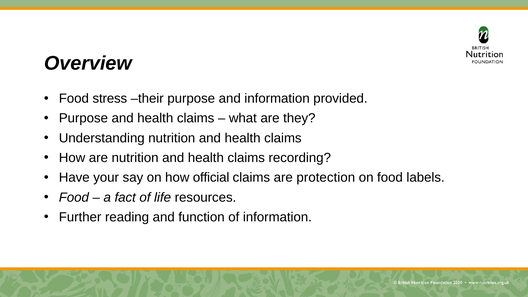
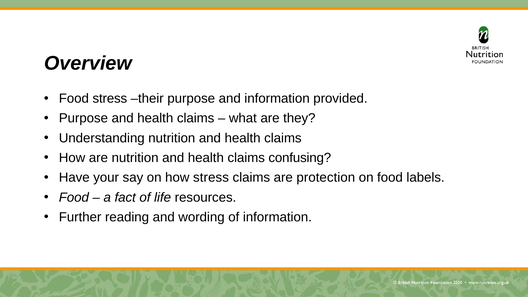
recording: recording -> confusing
how official: official -> stress
function: function -> wording
